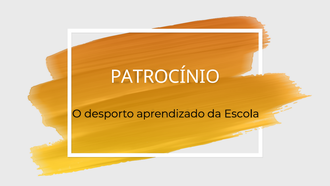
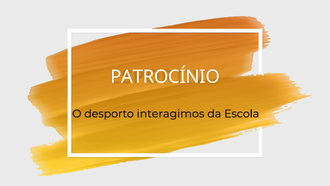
aprendizado: aprendizado -> interagimos
